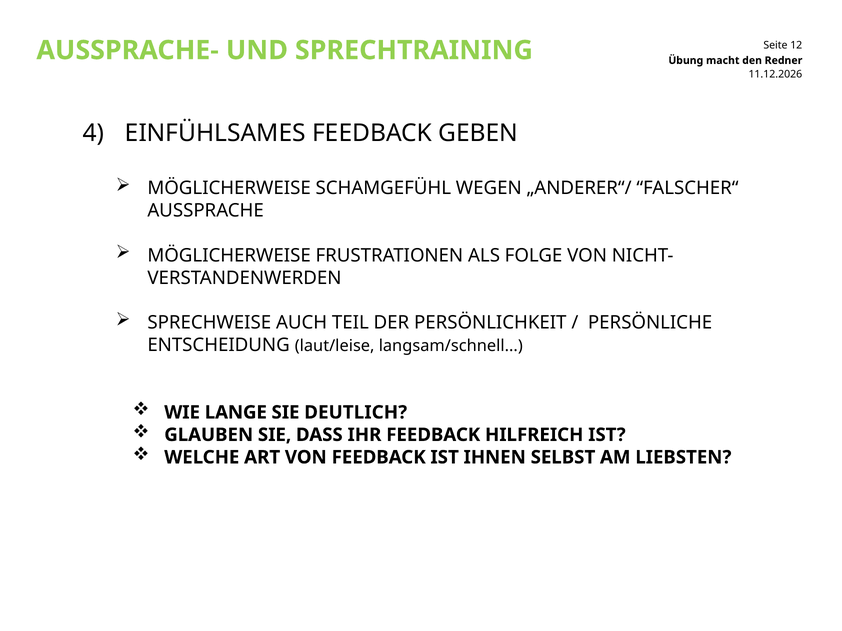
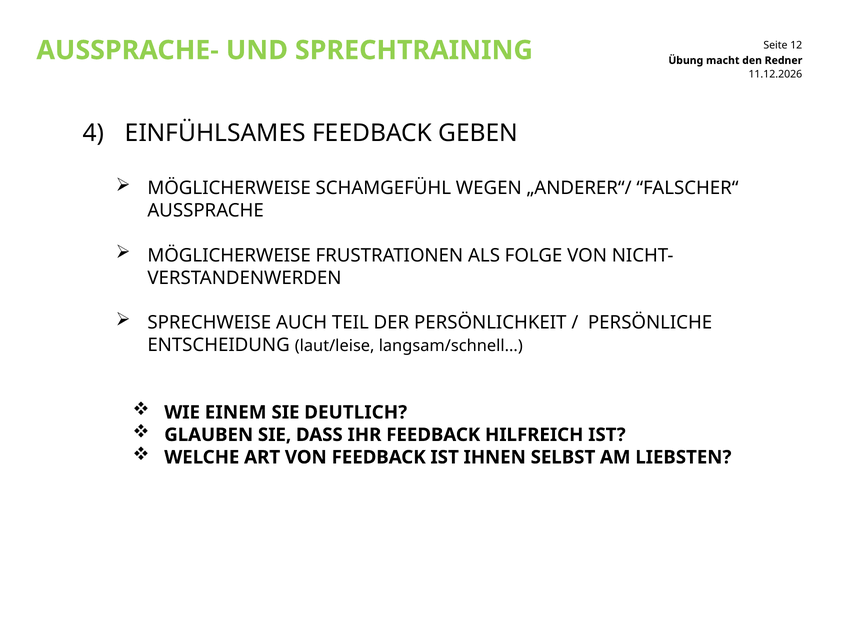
LANGE: LANGE -> EINEM
